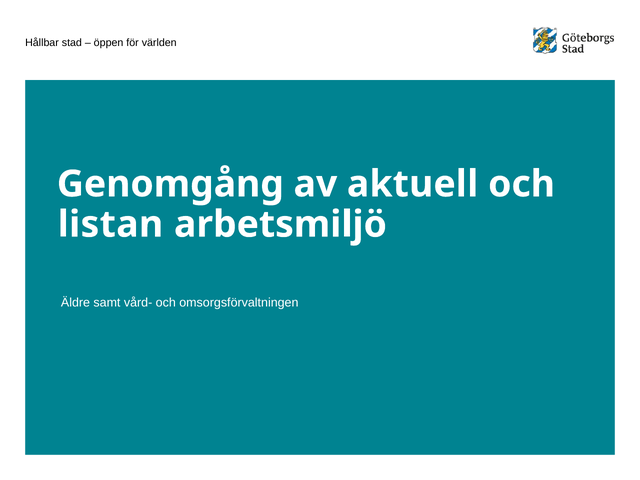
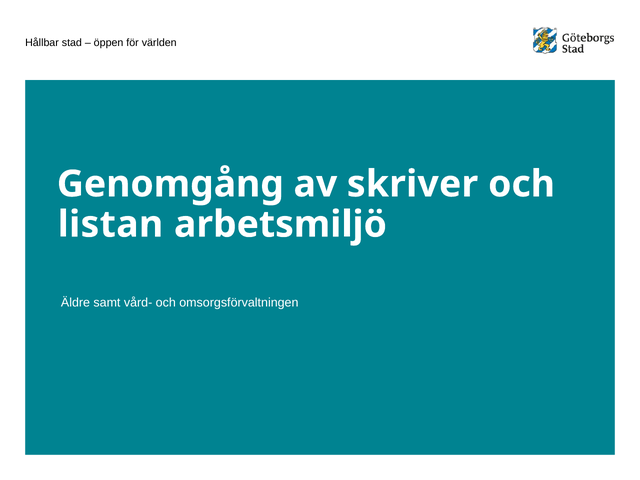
aktuell: aktuell -> skriver
